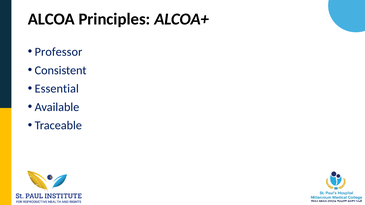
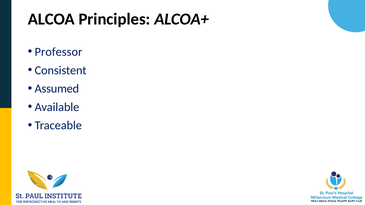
Essential: Essential -> Assumed
